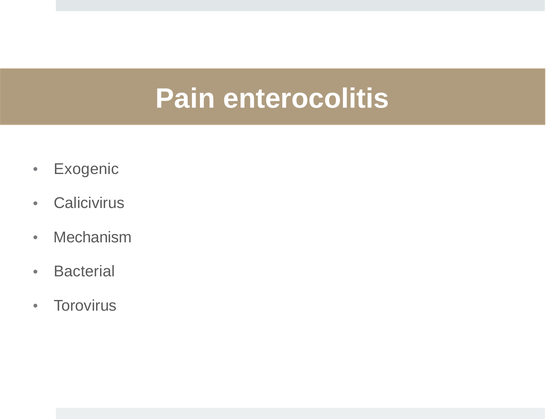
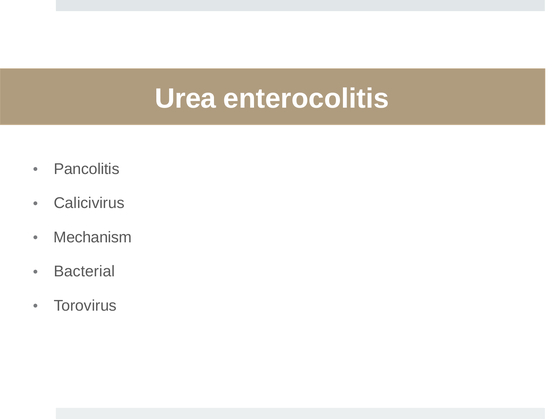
Pain: Pain -> Urea
Exogenic: Exogenic -> Pancolitis
